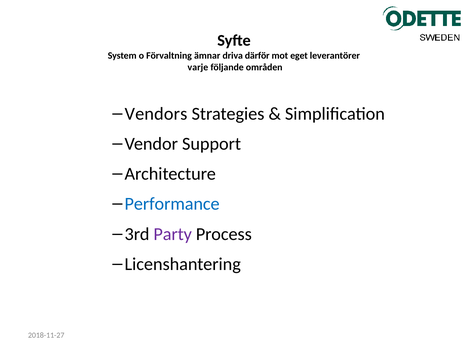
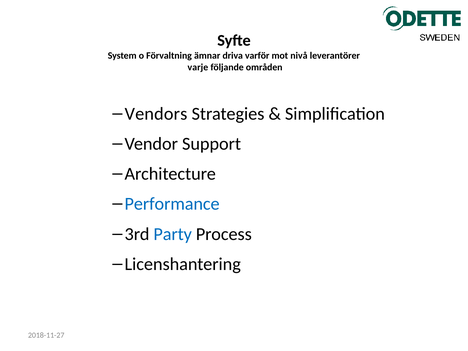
därför: därför -> varför
eget: eget -> nivå
Party colour: purple -> blue
